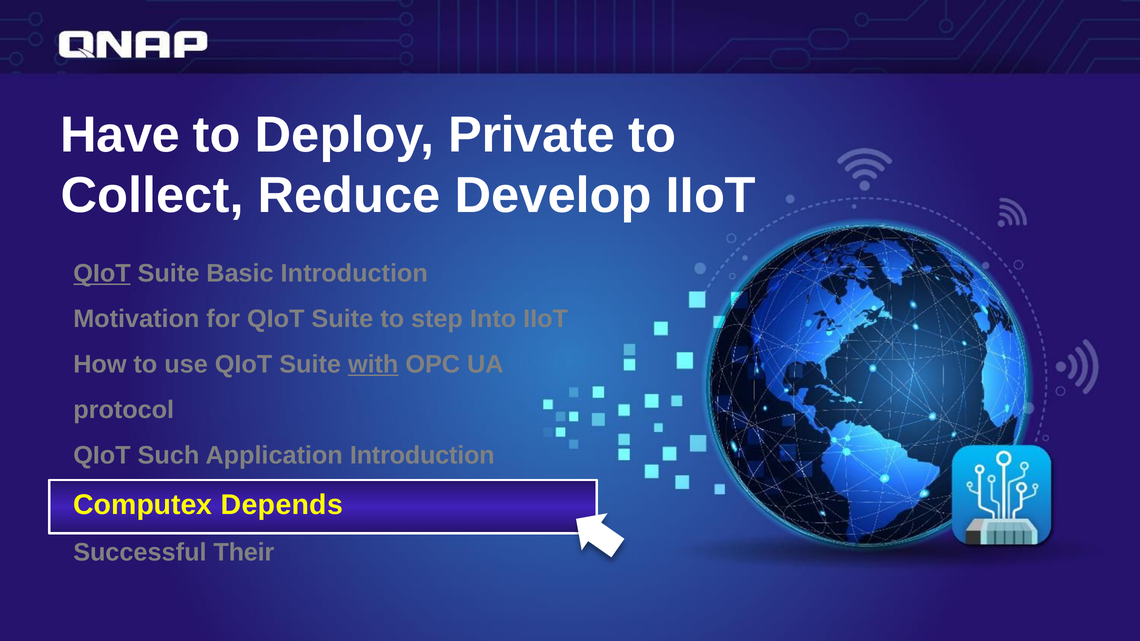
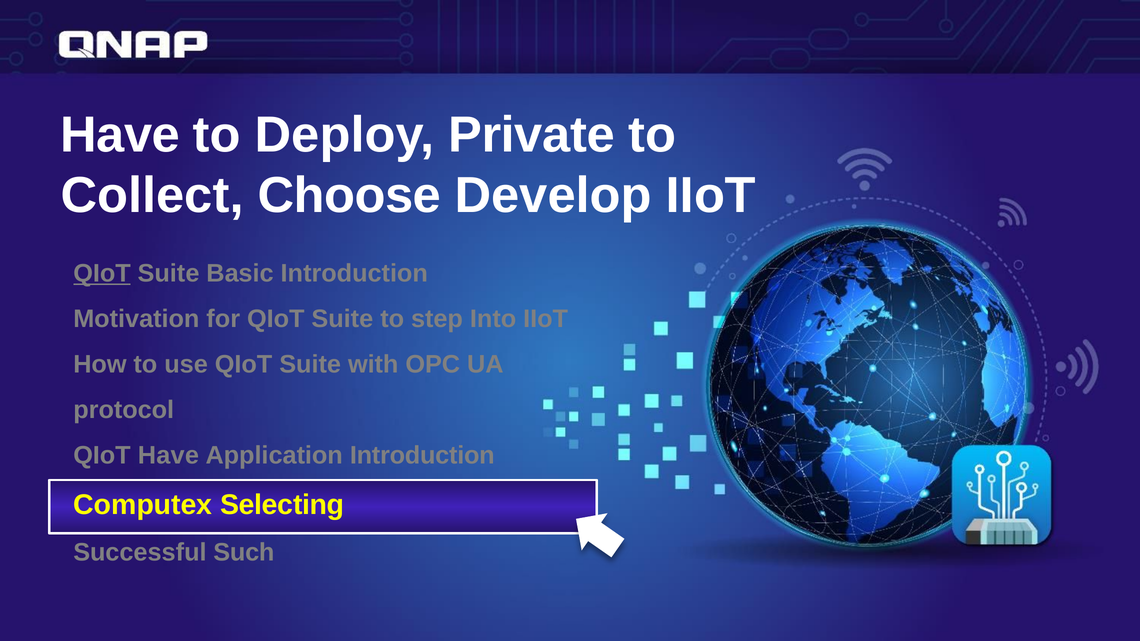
Reduce: Reduce -> Choose
with underline: present -> none
QIoT Such: Such -> Have
Depends: Depends -> Selecting
Their: Their -> Such
